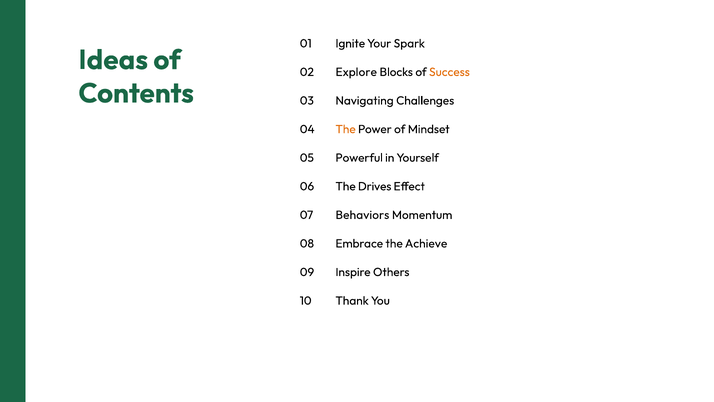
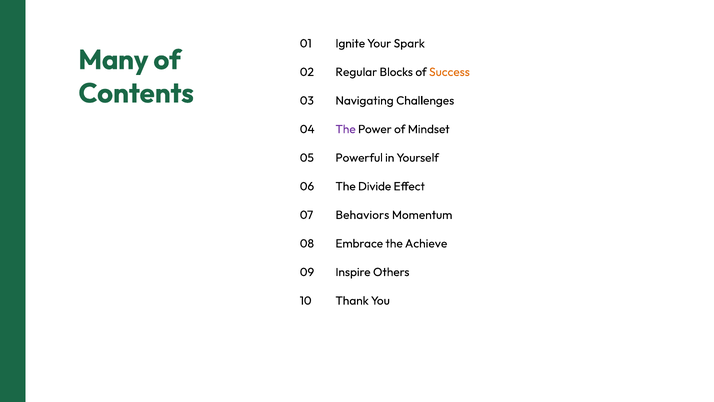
Ideas: Ideas -> Many
Explore: Explore -> Regular
The at (346, 129) colour: orange -> purple
Drives: Drives -> Divide
